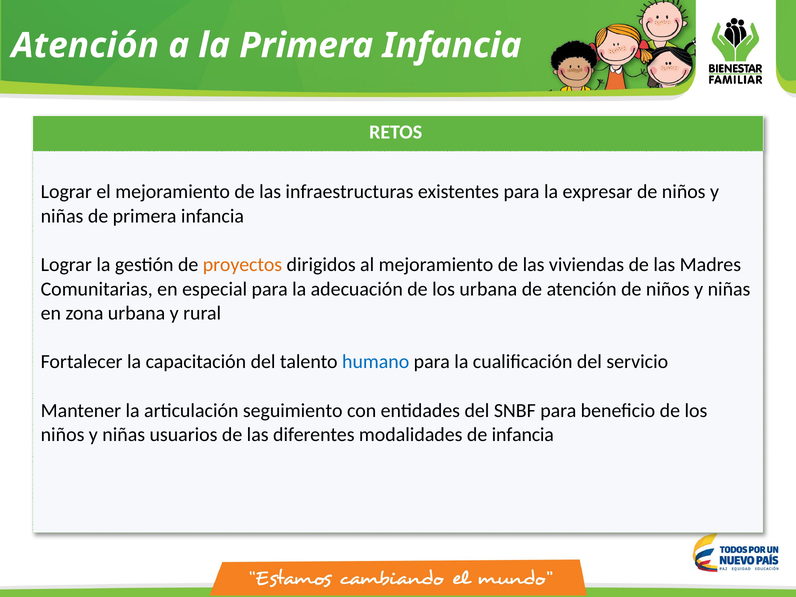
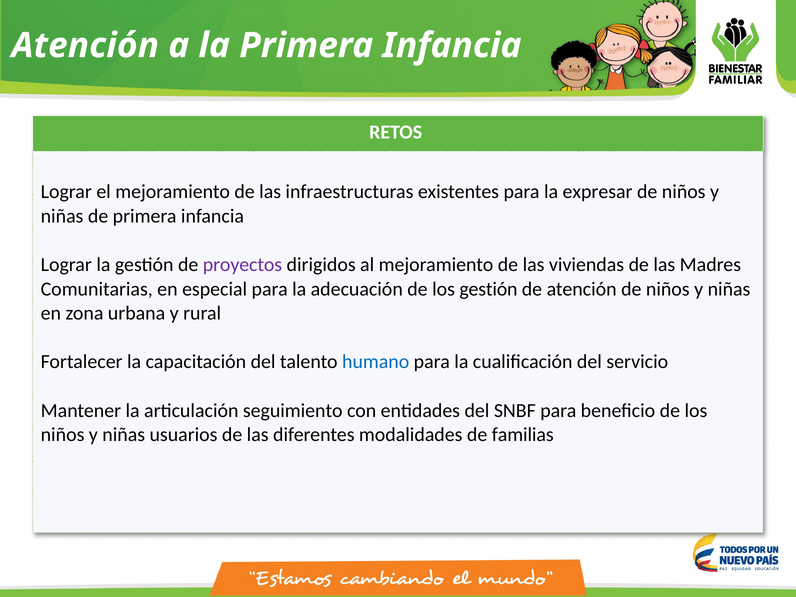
proyectos colour: orange -> purple
los urbana: urbana -> gestión
de infancia: infancia -> familias
